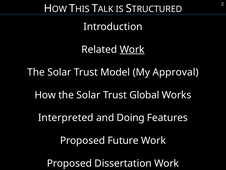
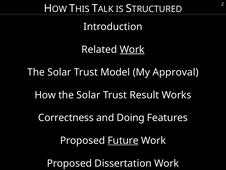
Global: Global -> Result
Interpreted: Interpreted -> Correctness
Future underline: none -> present
